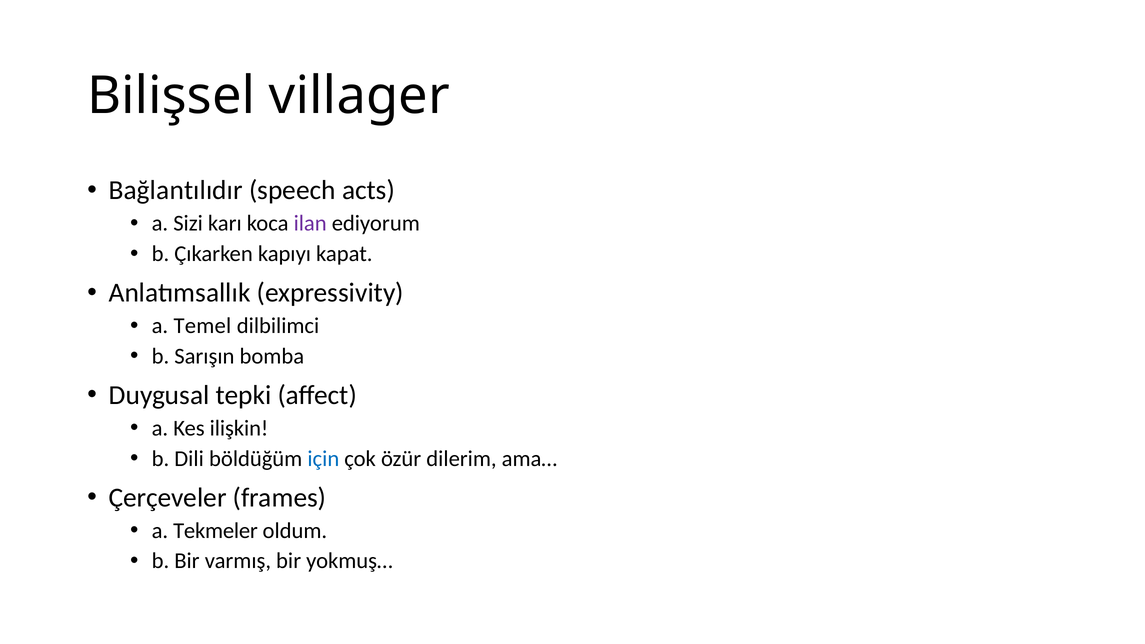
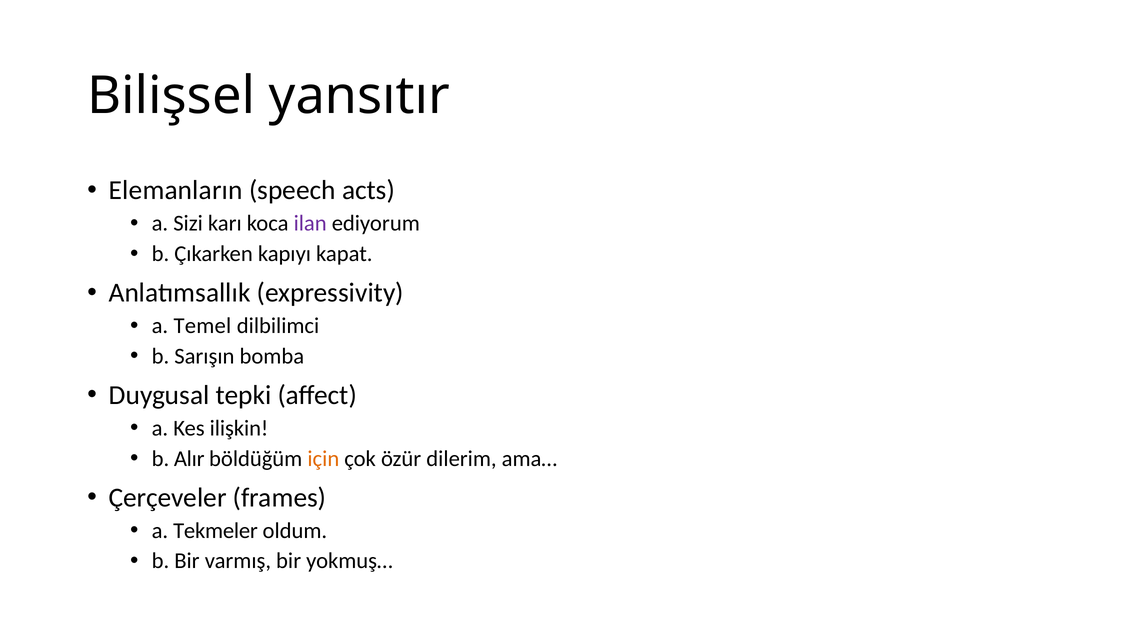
villager: villager -> yansıtır
Bağlantılıdır: Bağlantılıdır -> Elemanların
Dili: Dili -> Alır
için colour: blue -> orange
